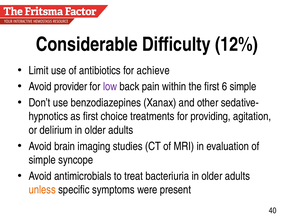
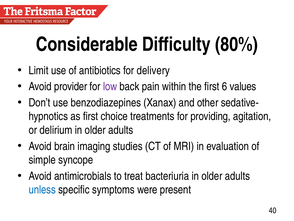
12%: 12% -> 80%
achieve: achieve -> delivery
6 simple: simple -> values
unless colour: orange -> blue
